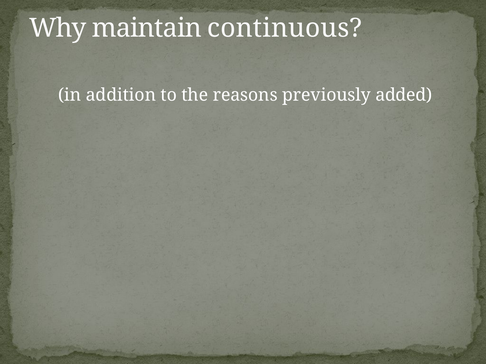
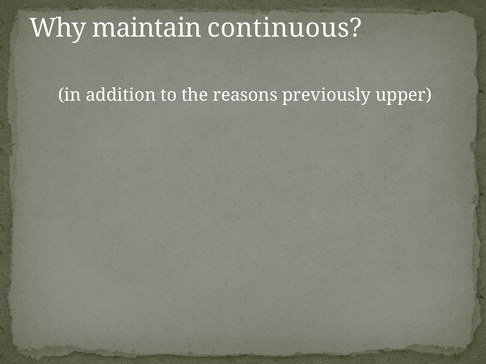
added: added -> upper
